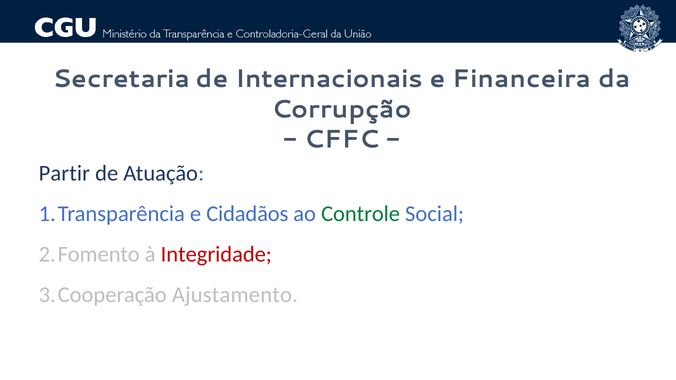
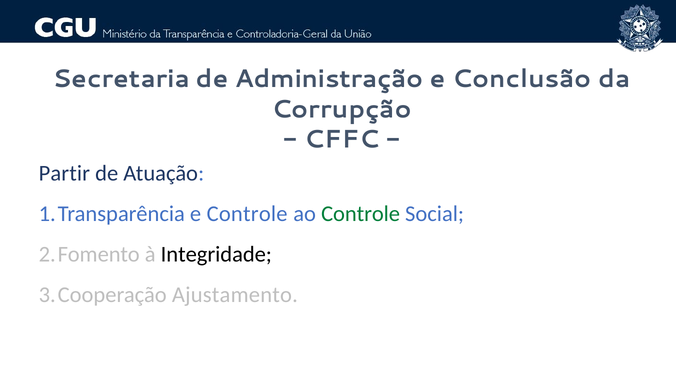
Internacionais: Internacionais -> Administração
Financeira: Financeira -> Conclusão
e Cidadãos: Cidadãos -> Controle
Integridade colour: red -> black
